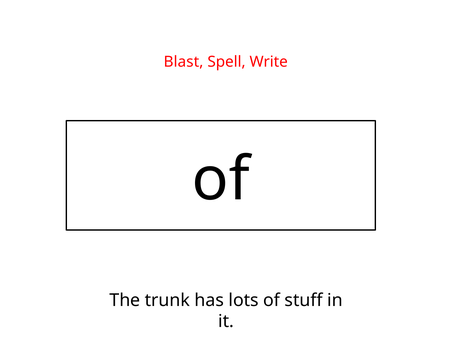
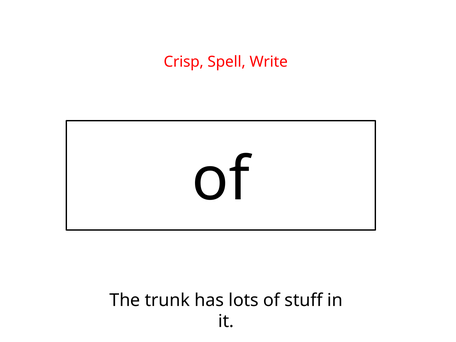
Blast: Blast -> Crisp
